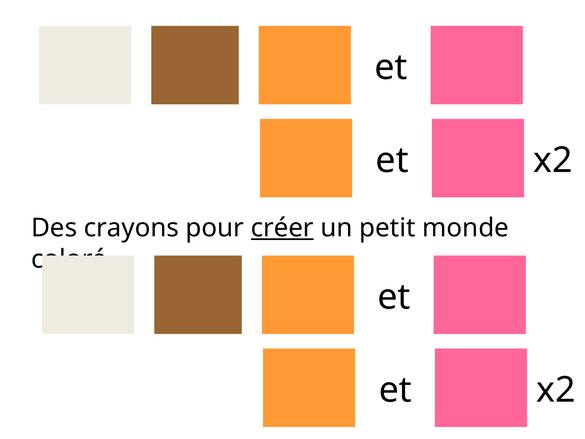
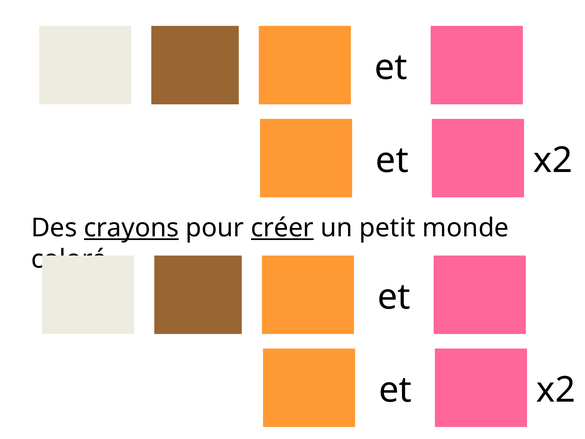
crayons underline: none -> present
